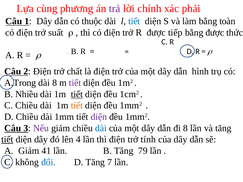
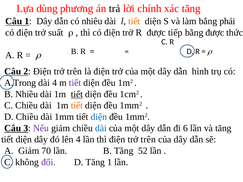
cùng: cùng -> dùng
trả colour: purple -> black
xác phải: phải -> tăng
thuộc: thuộc -> nhiêu
tiết at (134, 21) colour: blue -> orange
toàn: toàn -> phải
2 Điện trở chất: chất -> trên
dài 8: 8 -> 4
diện at (99, 117) colour: purple -> blue
đi 8: 8 -> 6
tiết at (7, 140) underline: present -> none
thì điện trở tính: tính -> trên
41: 41 -> 70
79: 79 -> 52
đổi colour: blue -> purple
Tăng 7: 7 -> 1
